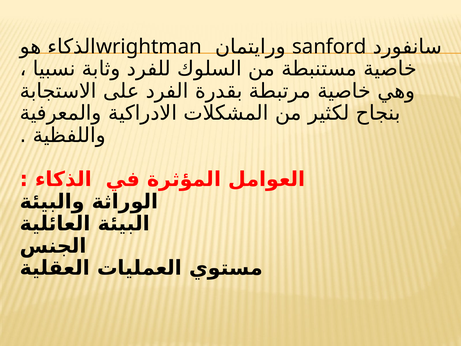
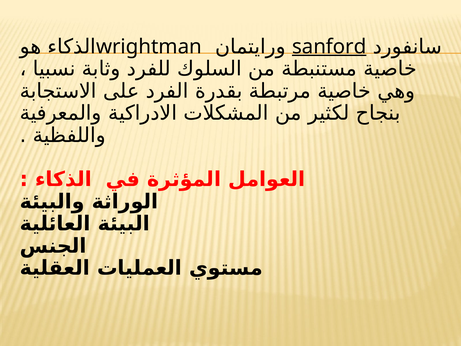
sanford underline: none -> present
